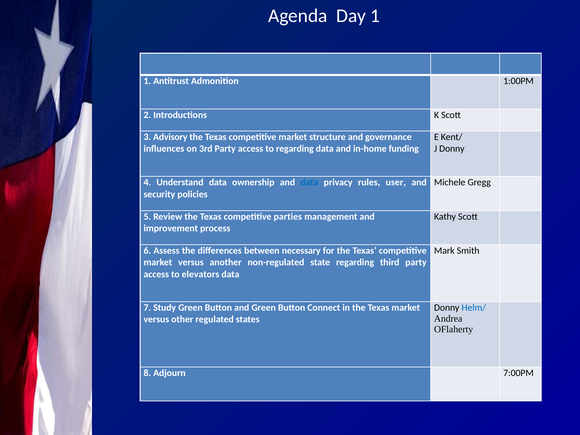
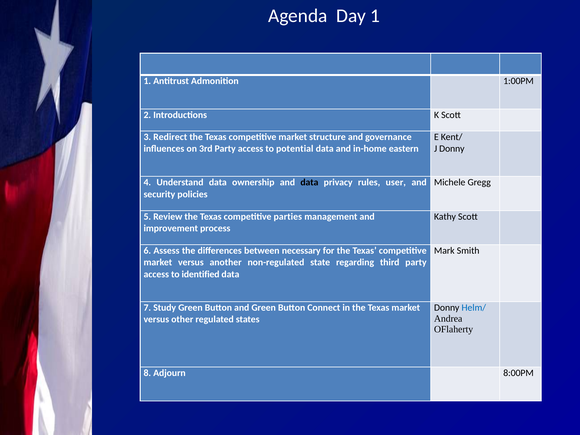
Advisory: Advisory -> Redirect
to regarding: regarding -> potential
funding: funding -> eastern
data at (309, 182) colour: blue -> black
elevators: elevators -> identified
7:00PM: 7:00PM -> 8:00PM
